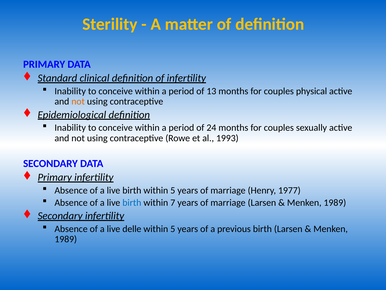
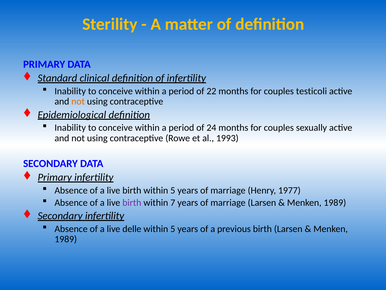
13: 13 -> 22
physical: physical -> testicoli
birth at (132, 202) colour: blue -> purple
